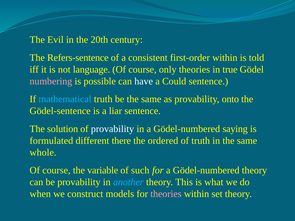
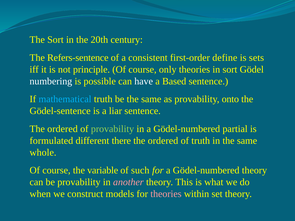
The Evil: Evil -> Sort
first-order within: within -> define
told: told -> sets
language: language -> principle
in true: true -> sort
numbering colour: pink -> white
Could: Could -> Based
solution at (63, 129): solution -> ordered
provability at (113, 129) colour: white -> light green
saying: saying -> partial
another colour: light blue -> pink
